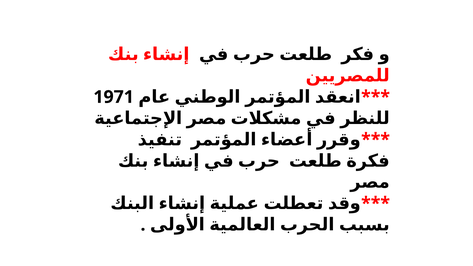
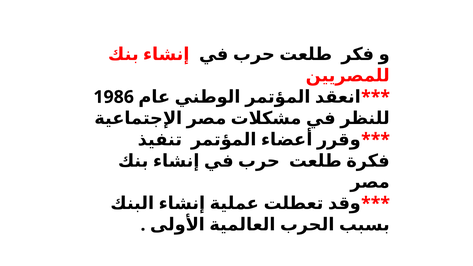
1971: 1971 -> 1986
